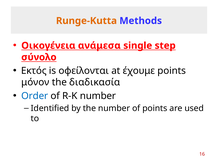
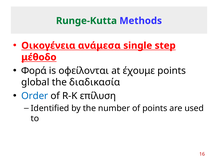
Runge-Kutta colour: orange -> green
σύνολο: σύνολο -> μέθοδο
Εκτός: Εκτός -> Φορά
μόνον: μόνον -> global
R-K number: number -> επίλυση
